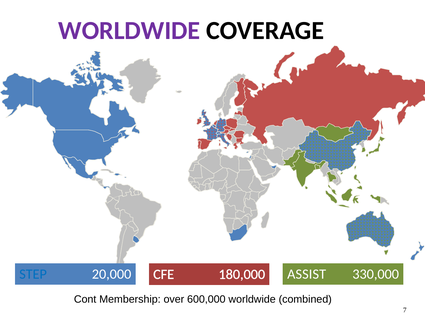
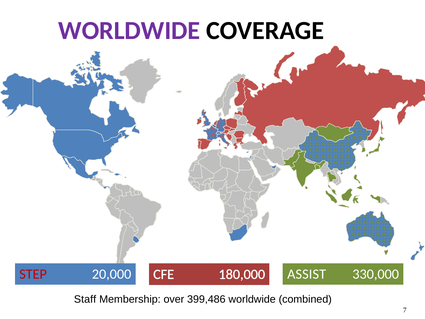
STEP colour: blue -> red
Cont: Cont -> Staff
600,000: 600,000 -> 399,486
